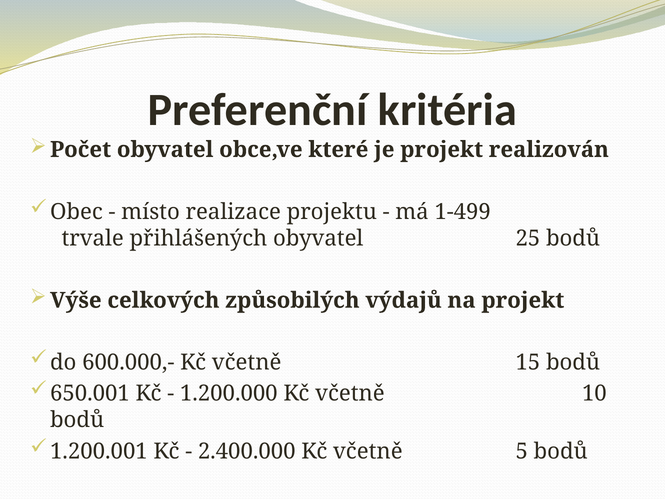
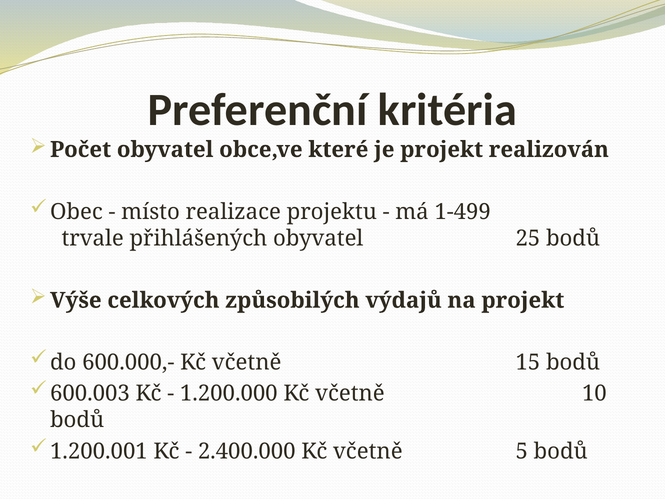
650.001: 650.001 -> 600.003
